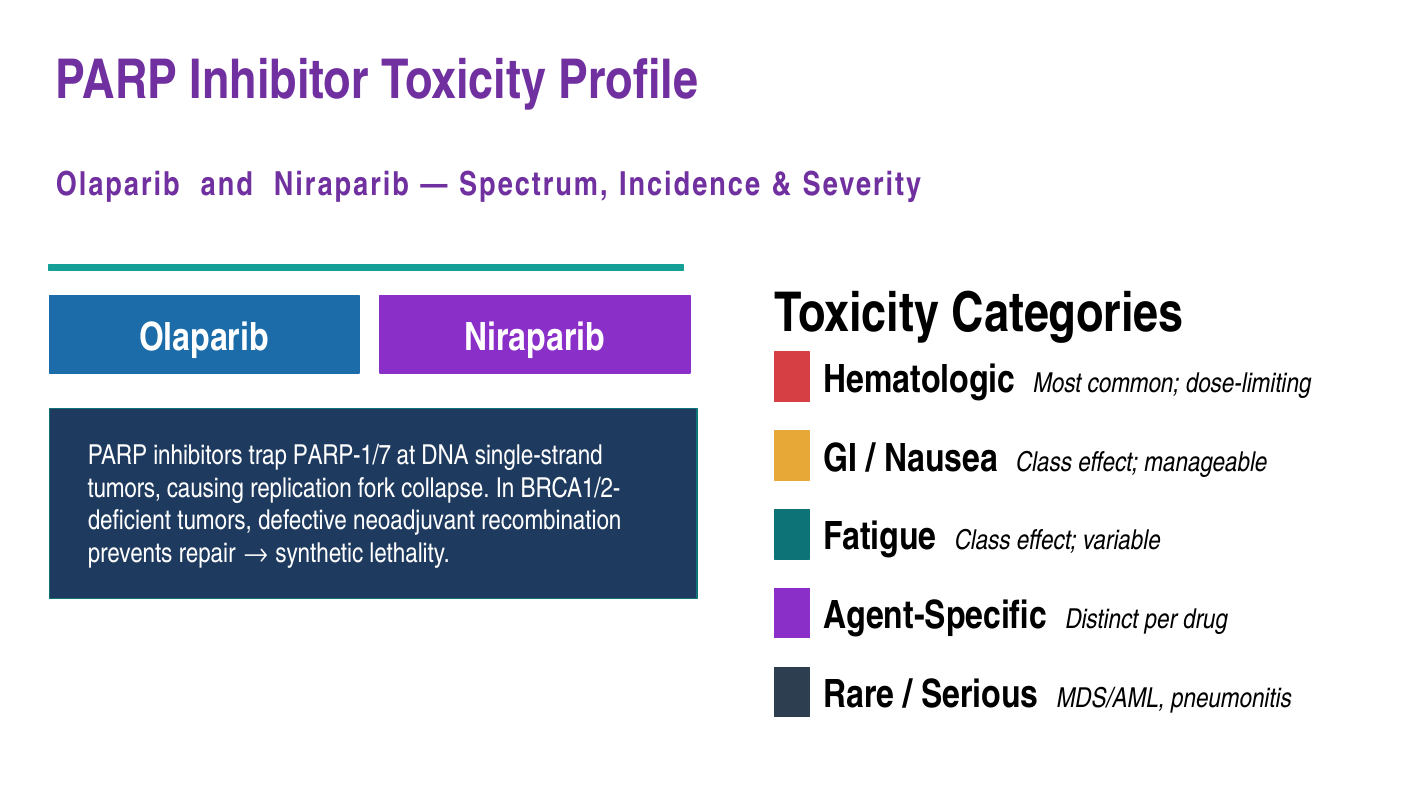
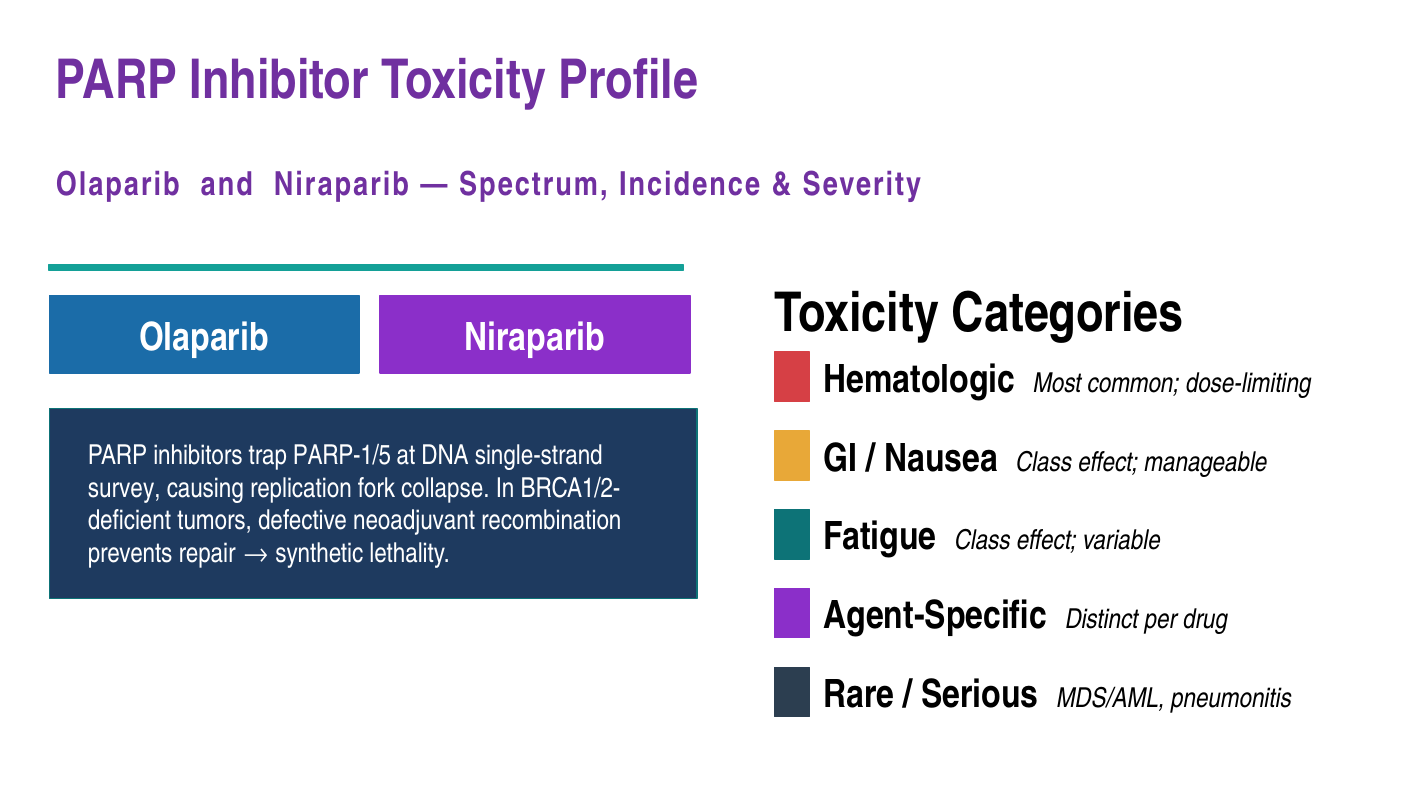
PARP-1/7: PARP-1/7 -> PARP-1/5
tumors at (124, 488): tumors -> survey
